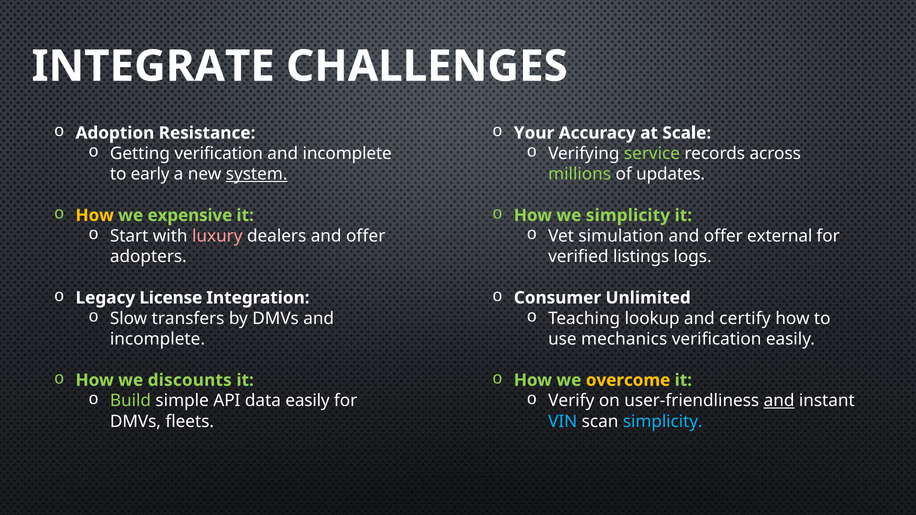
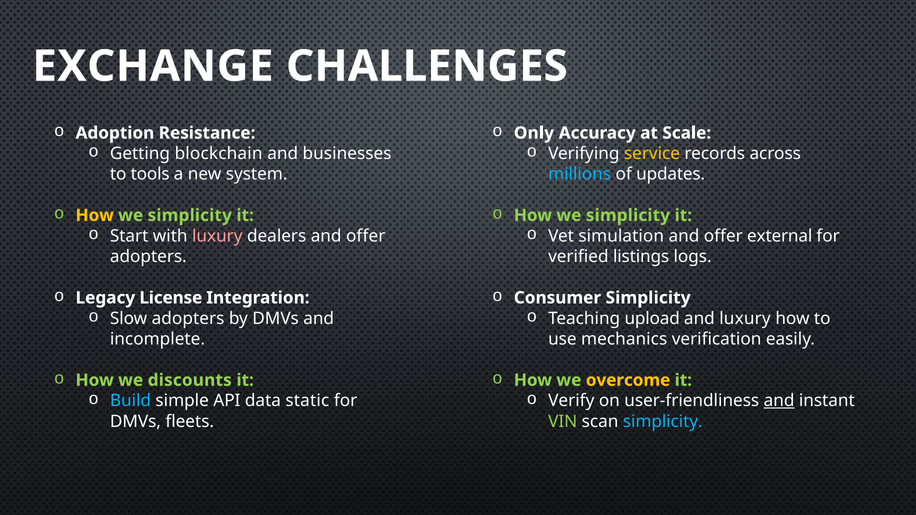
INTEGRATE: INTEGRATE -> EXCHANGE
Your: Your -> Only
Getting verification: verification -> blockchain
incomplete at (347, 154): incomplete -> businesses
service colour: light green -> yellow
early: early -> tools
system underline: present -> none
millions colour: light green -> light blue
expensive at (190, 215): expensive -> simplicity
Consumer Unlimited: Unlimited -> Simplicity
Slow transfers: transfers -> adopters
lookup: lookup -> upload
and certify: certify -> luxury
Build colour: light green -> light blue
data easily: easily -> static
VIN colour: light blue -> light green
